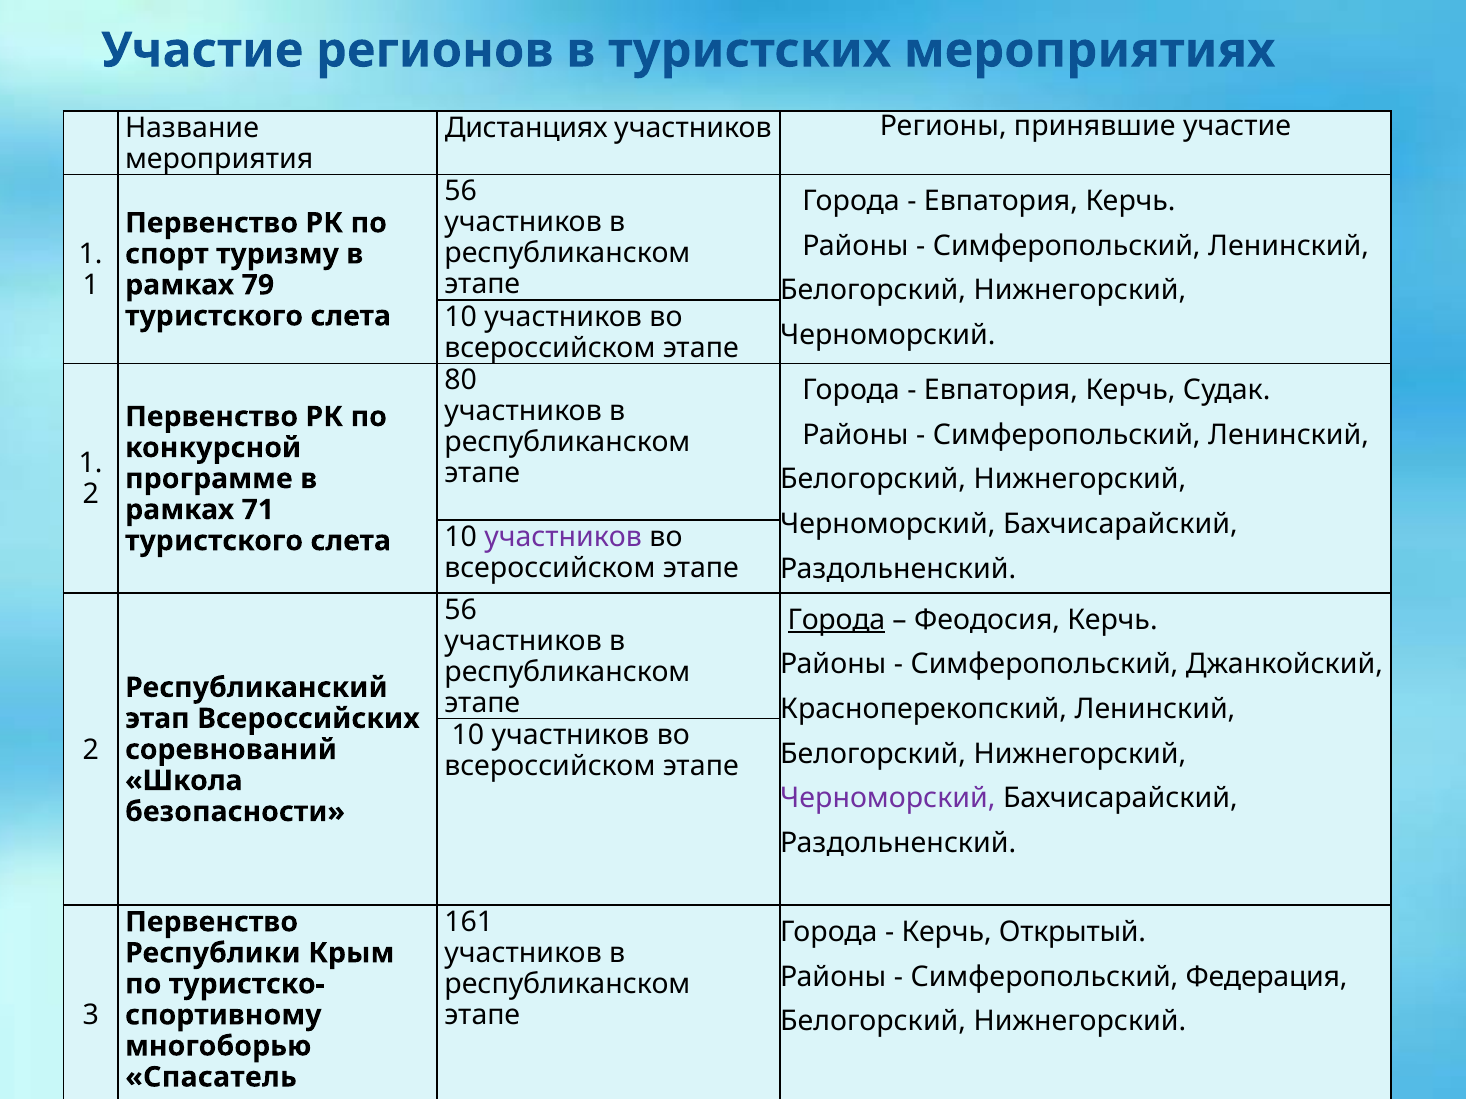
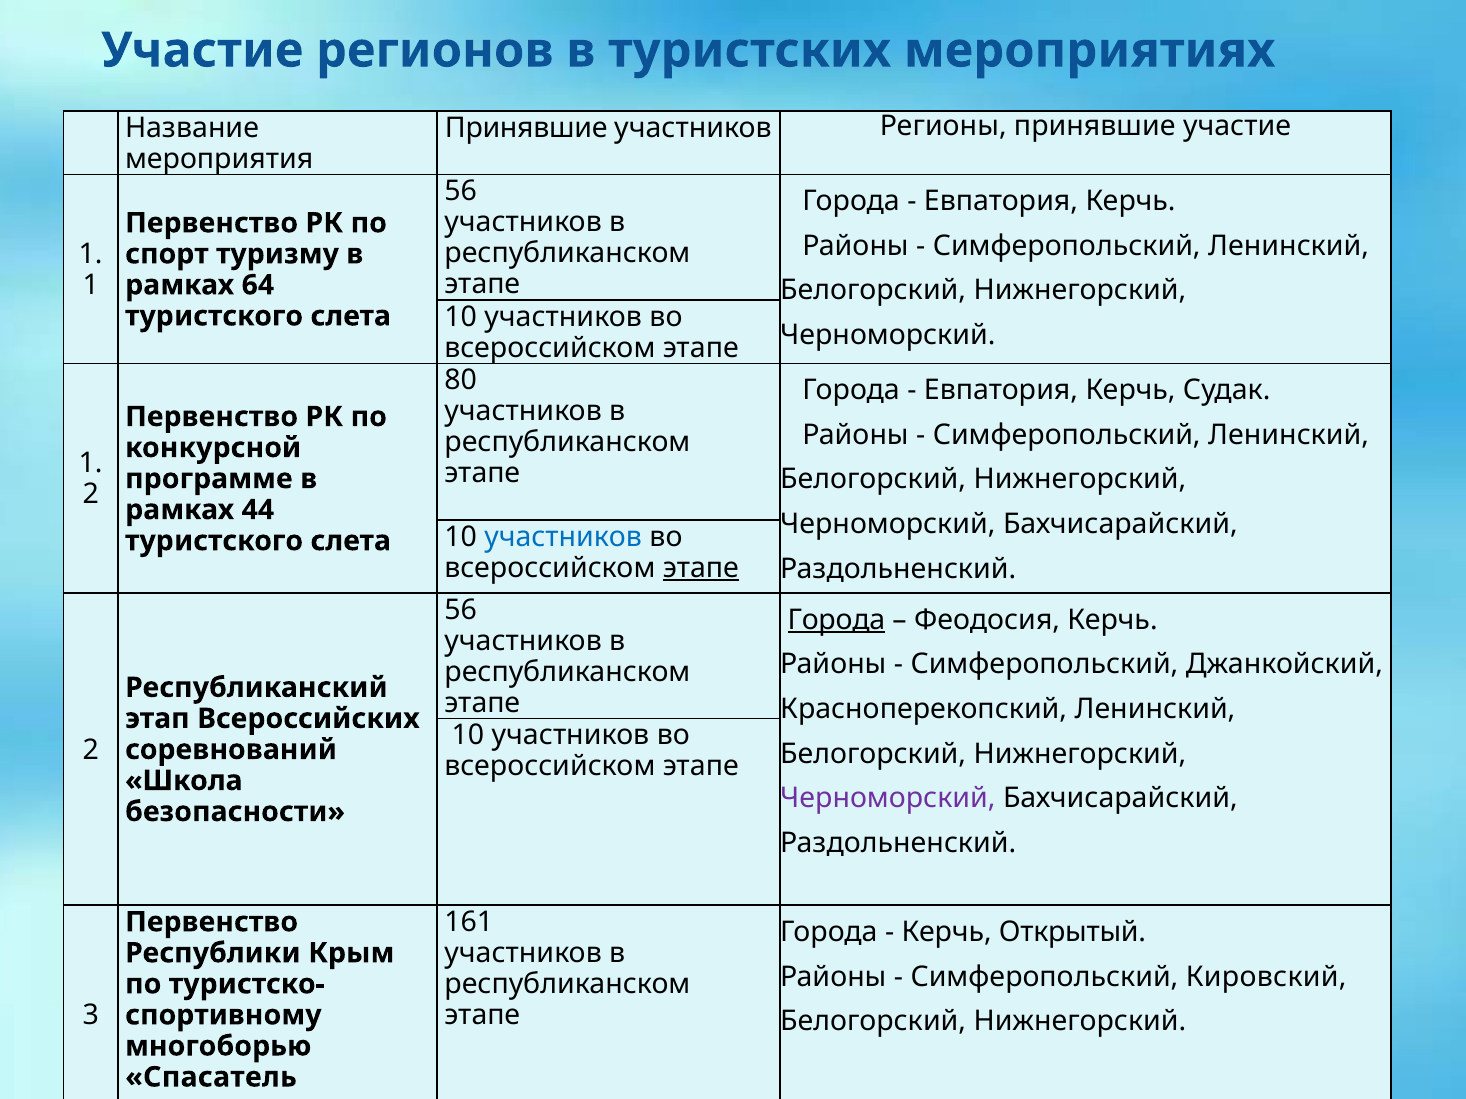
Дистанциях at (526, 128): Дистанциях -> Принявшие
79: 79 -> 64
71: 71 -> 44
участников at (563, 537) colour: purple -> blue
этапе at (701, 568) underline: none -> present
Федерация: Федерация -> Кировский
